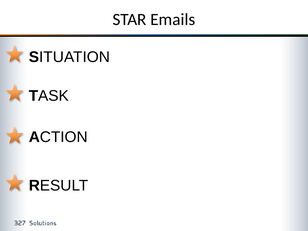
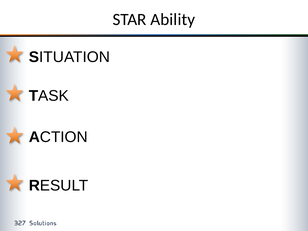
Emails: Emails -> Ability
